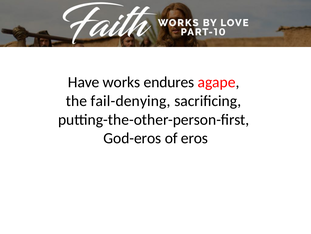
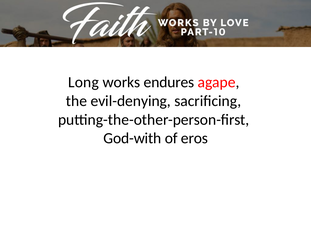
Have: Have -> Long
fail-denying: fail-denying -> evil-denying
God-eros: God-eros -> God-with
